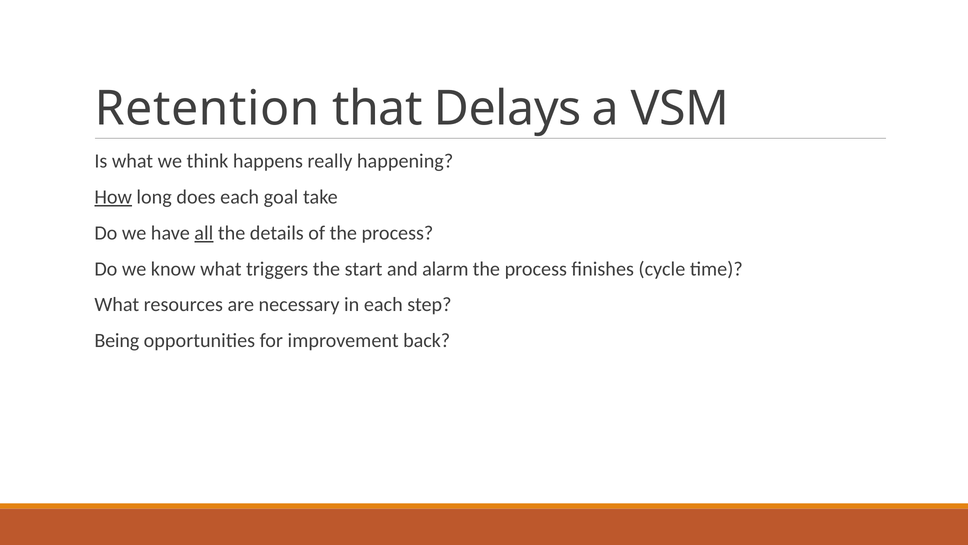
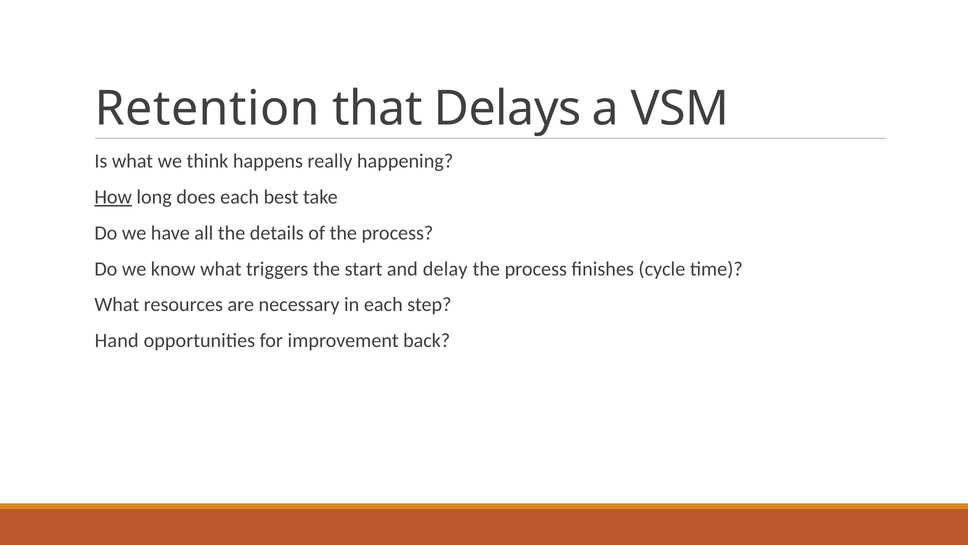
goal: goal -> best
all underline: present -> none
alarm: alarm -> delay
Being: Being -> Hand
